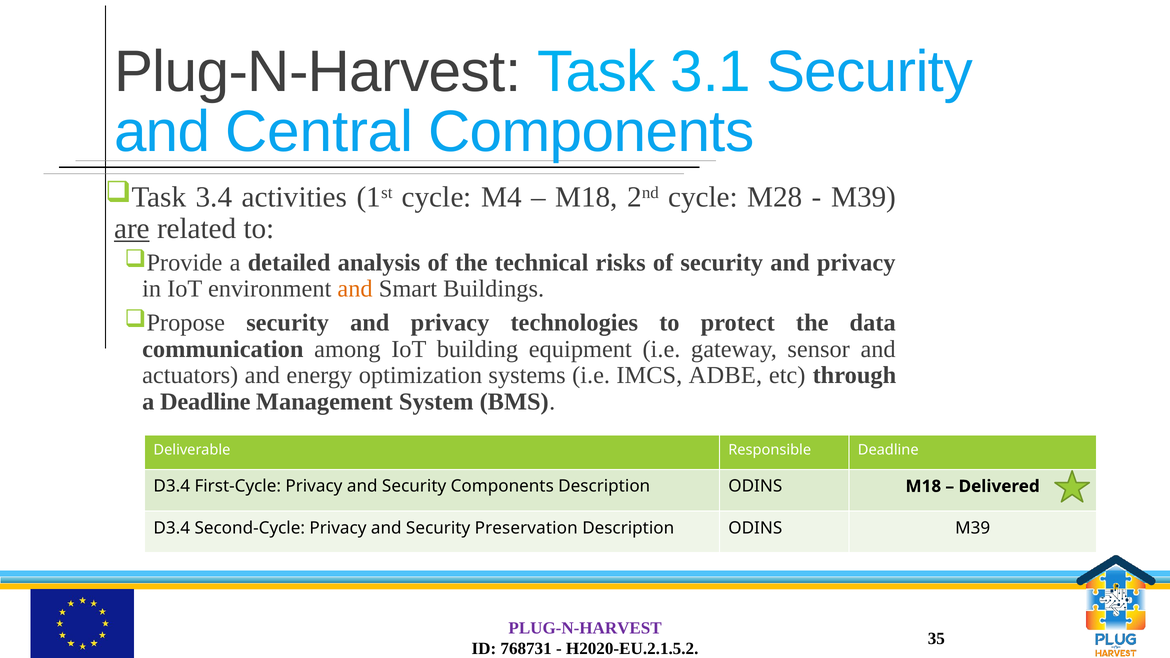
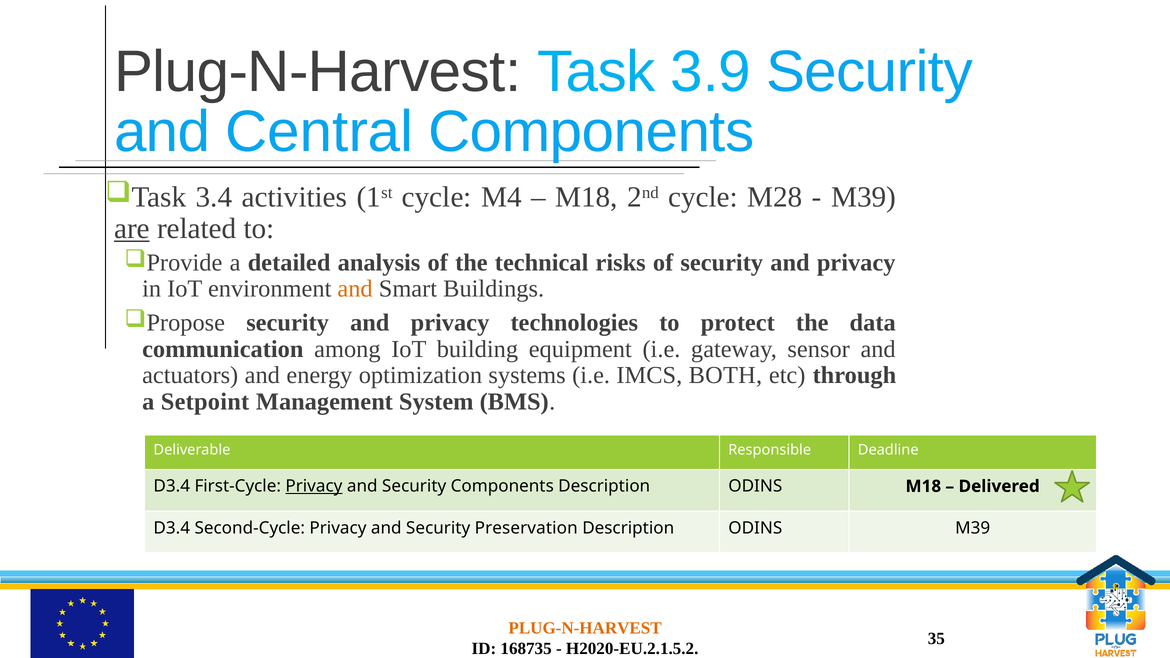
3.1: 3.1 -> 3.9
ADBE: ADBE -> BOTH
a Deadline: Deadline -> Setpoint
Privacy at (314, 486) underline: none -> present
PLUG-N-HARVEST at (585, 628) colour: purple -> orange
768731: 768731 -> 168735
